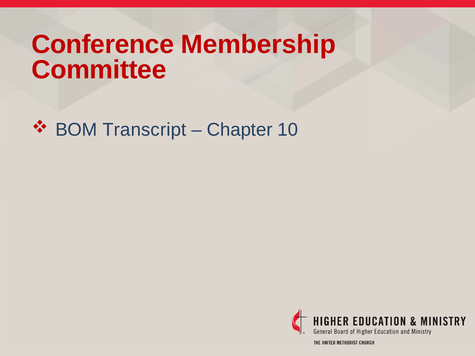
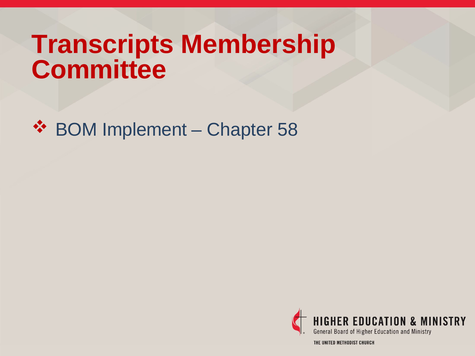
Conference: Conference -> Transcripts
Transcript: Transcript -> Implement
10: 10 -> 58
